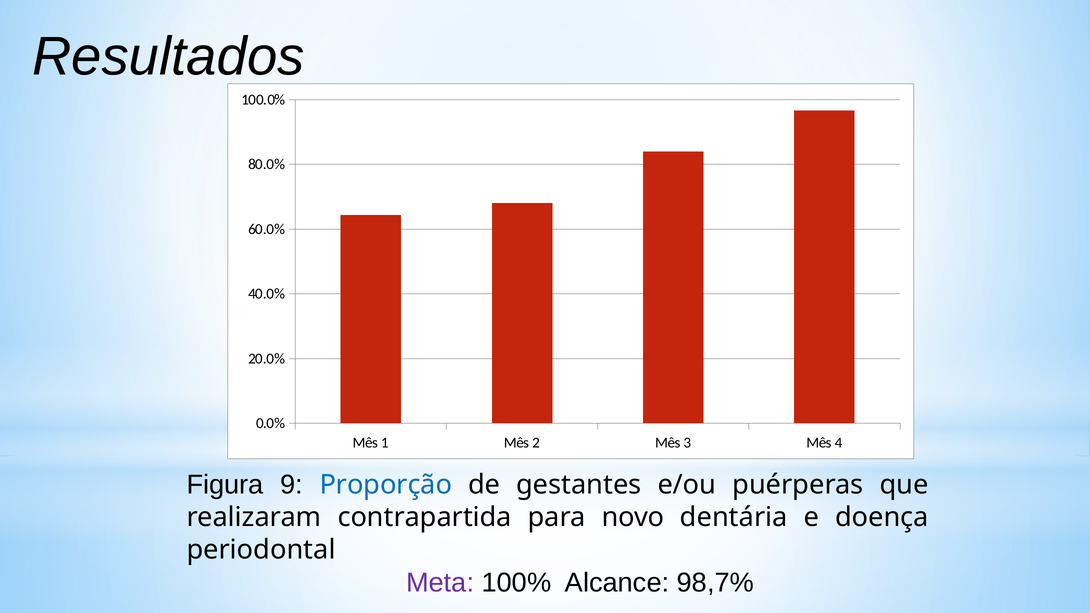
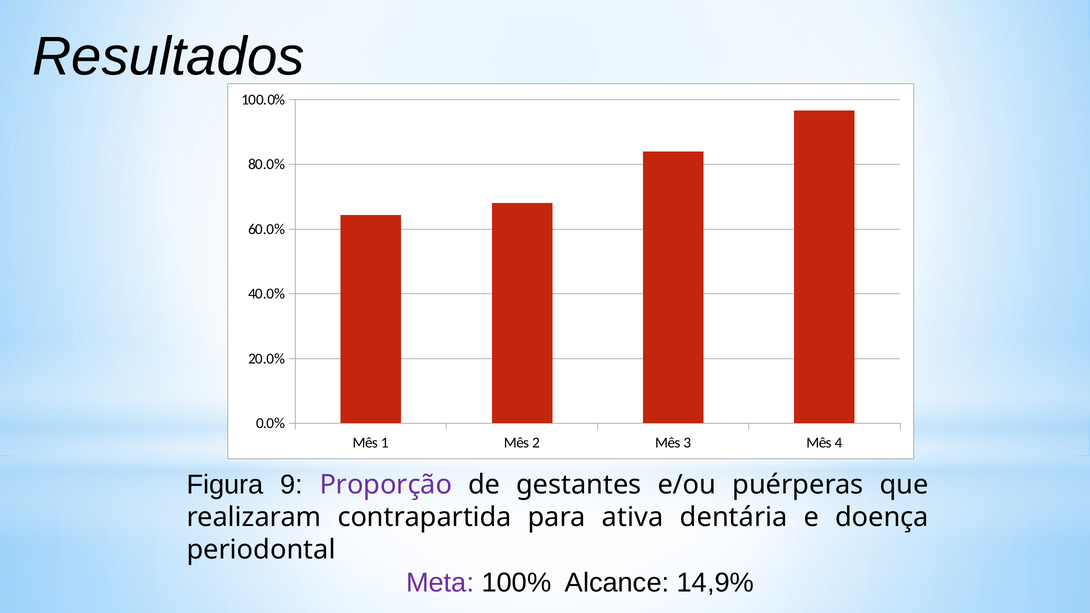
Proporção colour: blue -> purple
novo: novo -> ativa
98,7%: 98,7% -> 14,9%
